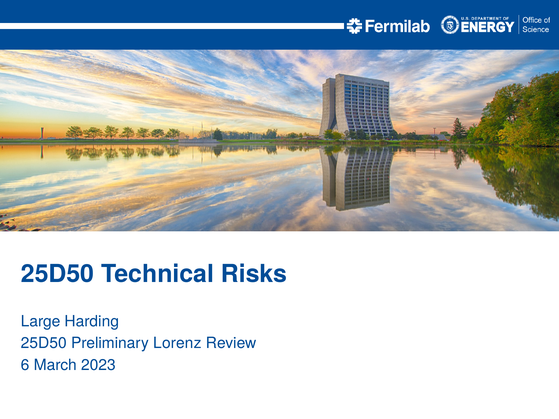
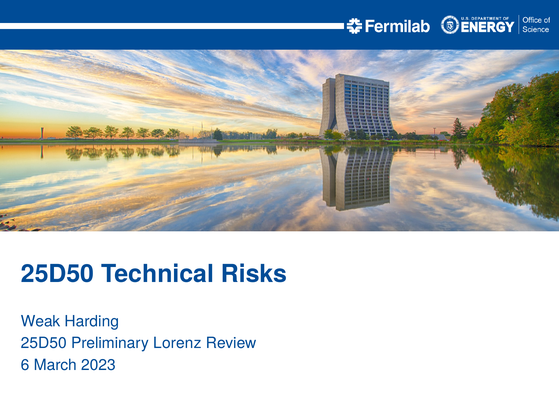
Large: Large -> Weak
